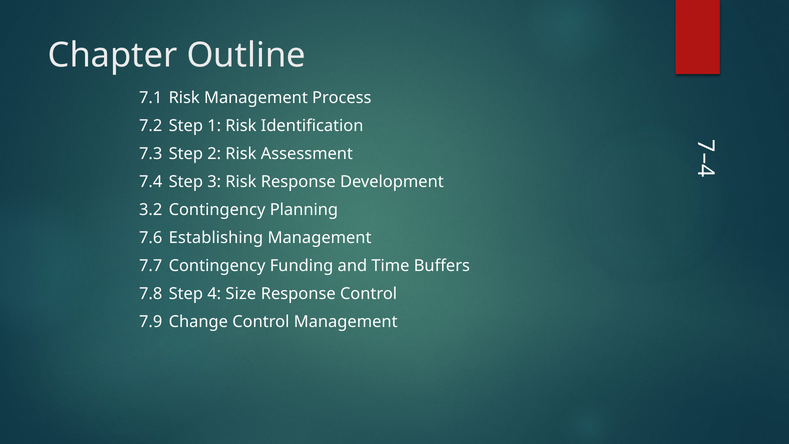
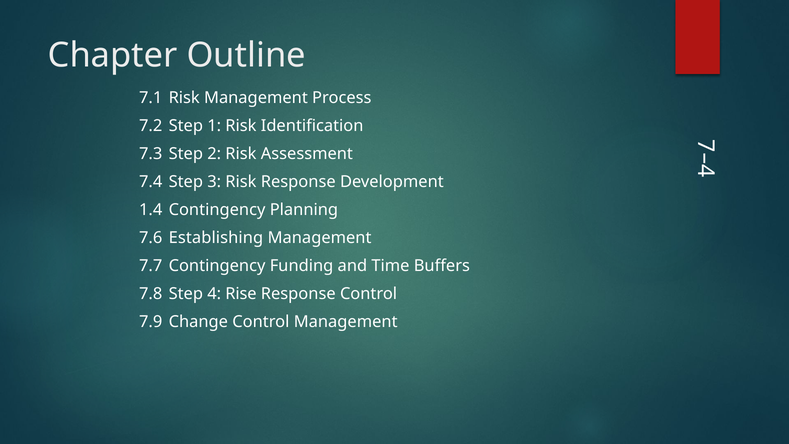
3.2: 3.2 -> 1.4
Size: Size -> Rise
